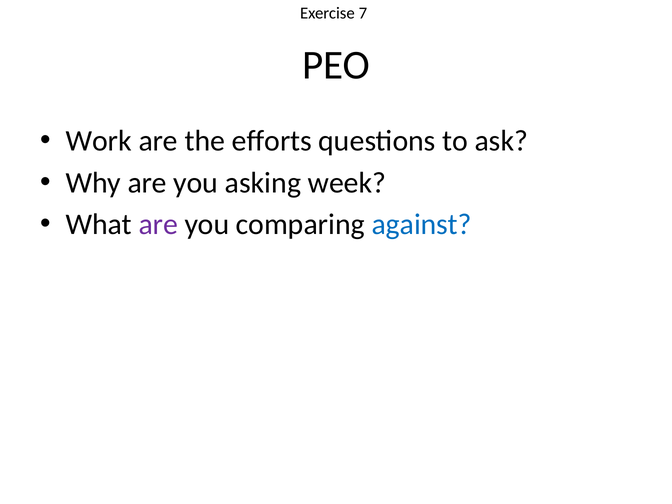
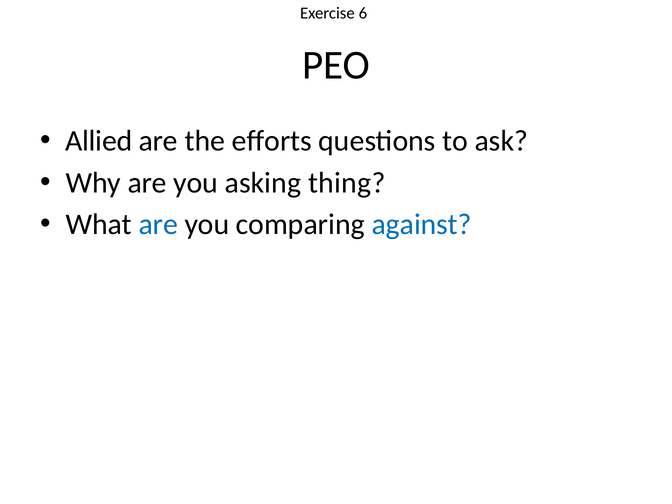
7: 7 -> 6
Work: Work -> Allied
week: week -> thing
are at (158, 225) colour: purple -> blue
